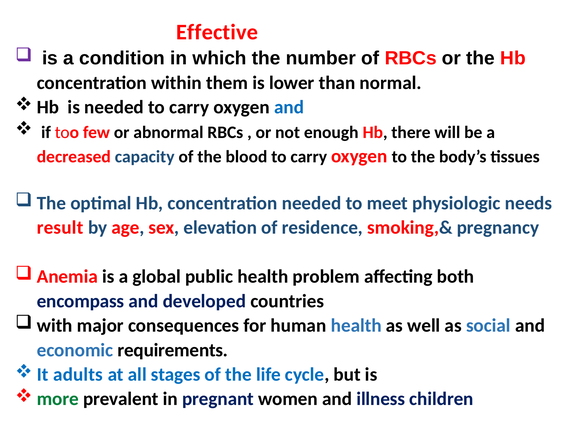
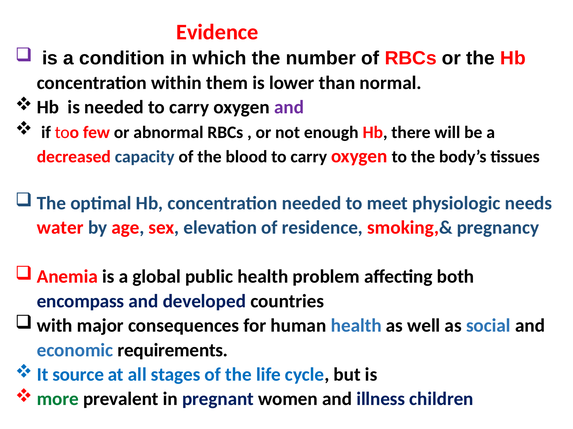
Effective: Effective -> Evidence
and at (289, 108) colour: blue -> purple
result: result -> water
adults: adults -> source
